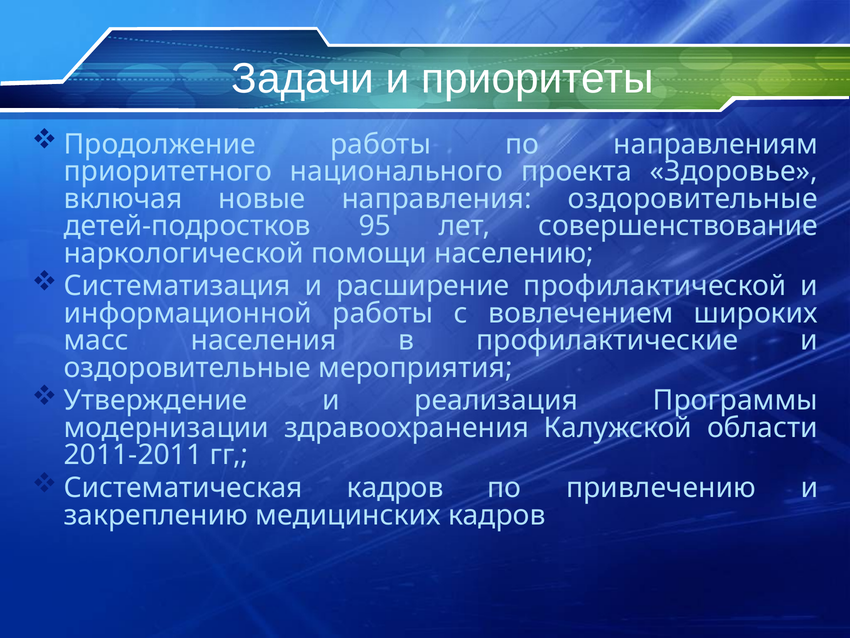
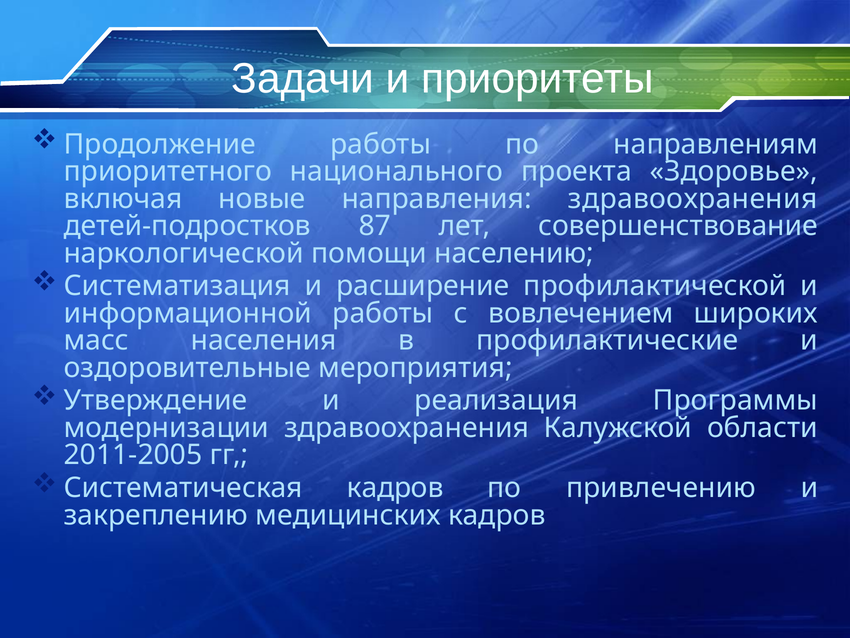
направления оздоровительные: оздоровительные -> здравоохранения
95: 95 -> 87
2011-2011: 2011-2011 -> 2011-2005
